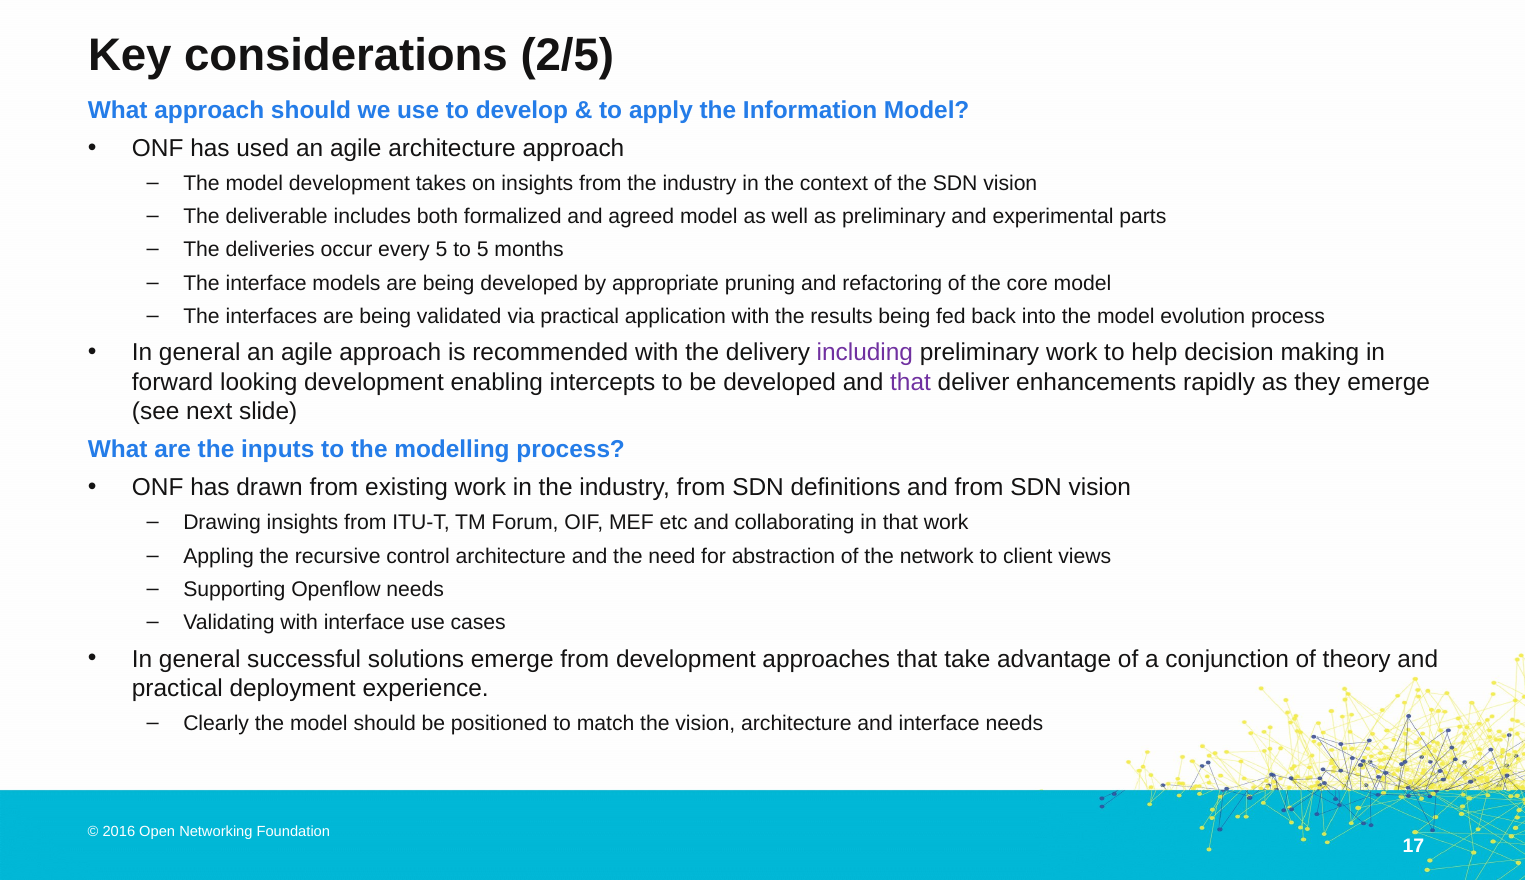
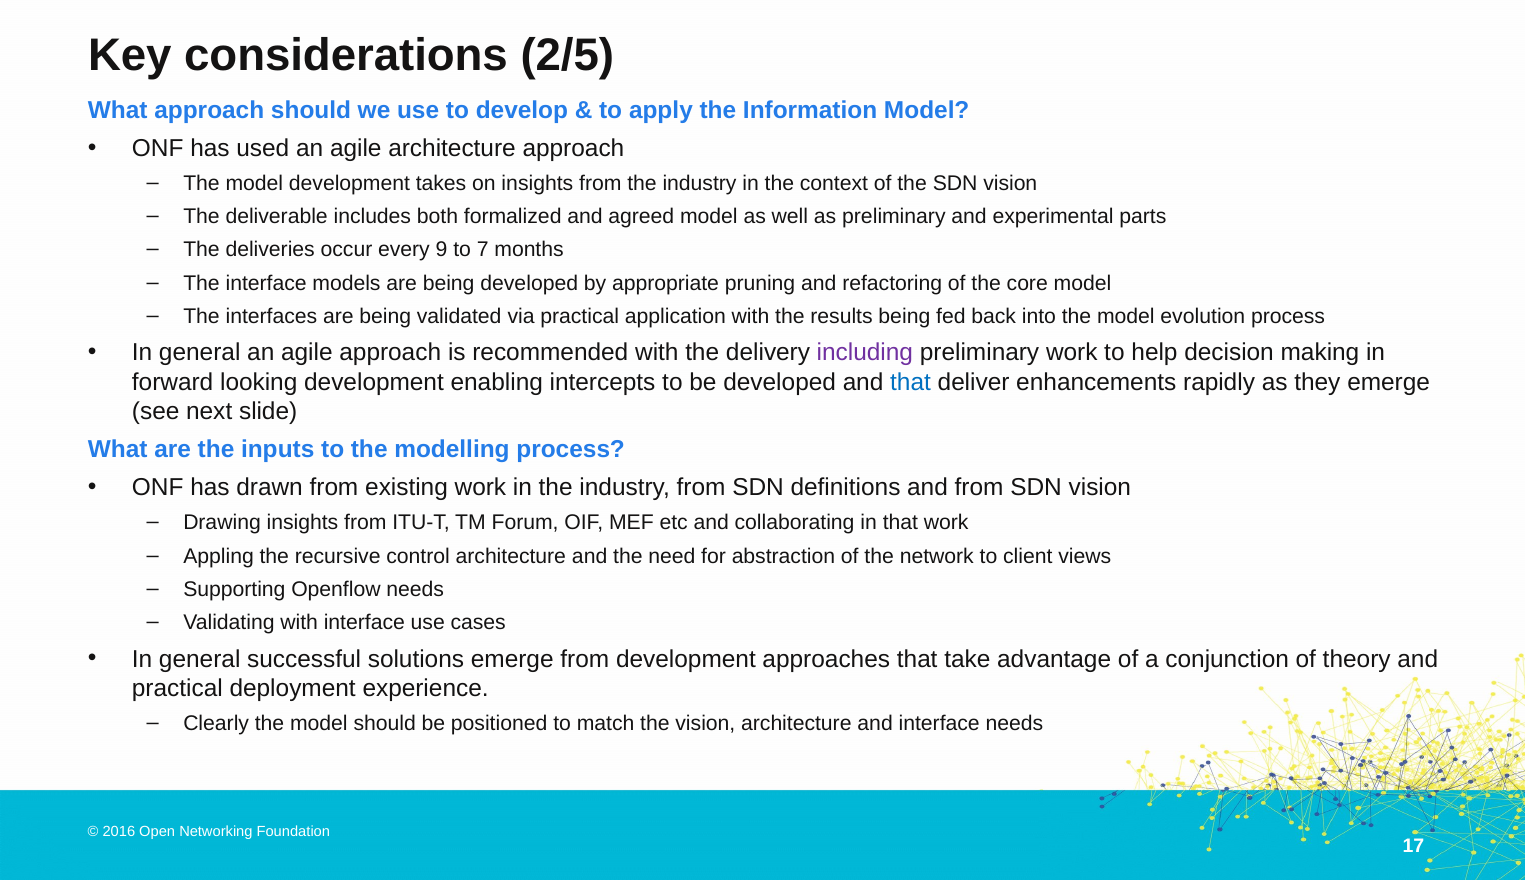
every 5: 5 -> 9
to 5: 5 -> 7
that at (911, 382) colour: purple -> blue
